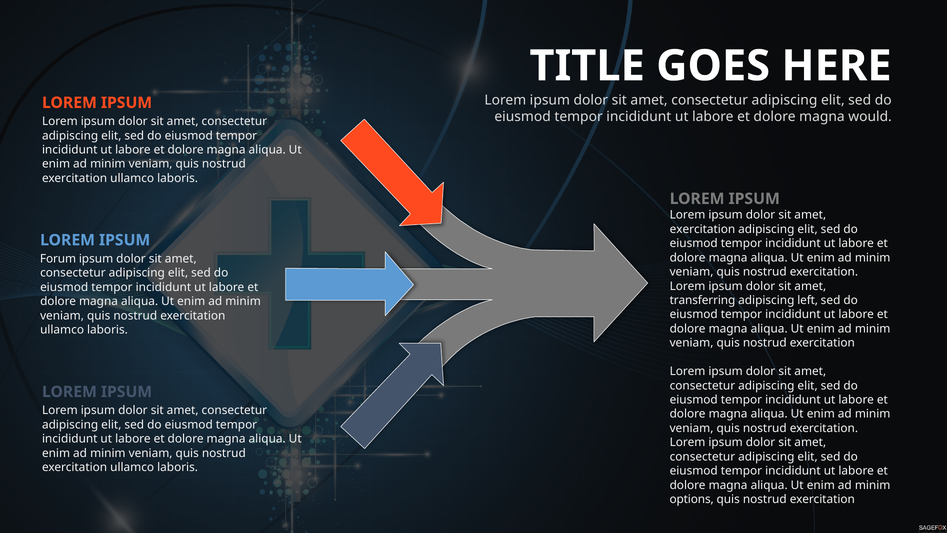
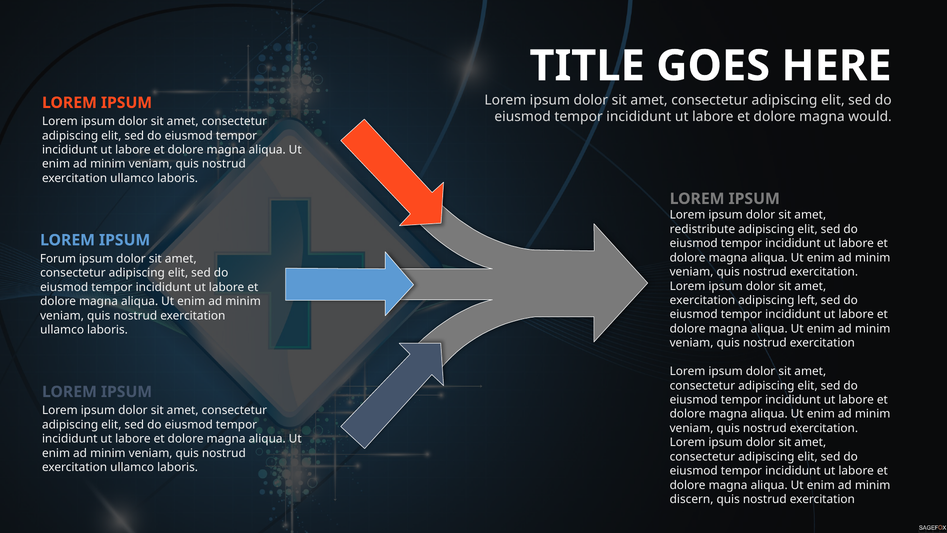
exercitation at (702, 229): exercitation -> redistribute
transferring at (702, 300): transferring -> exercitation
options: options -> discern
